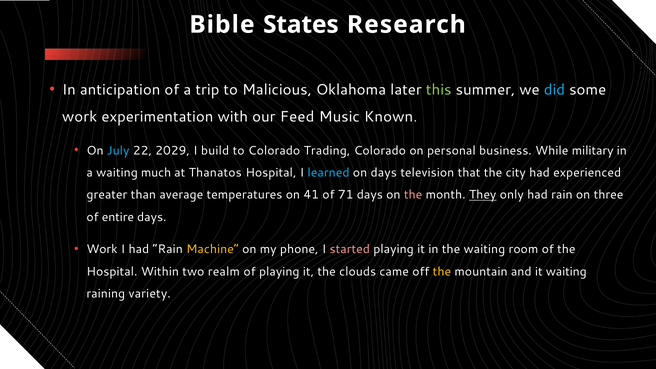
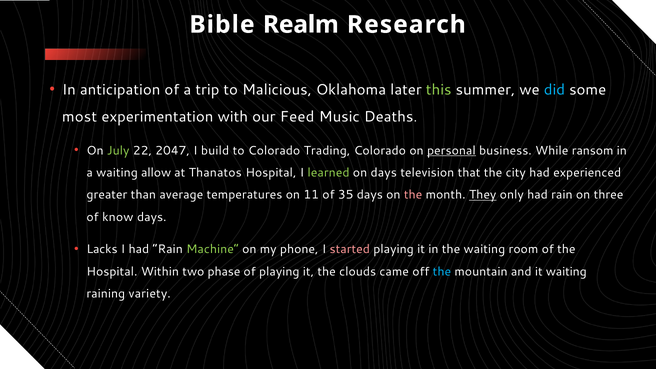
States: States -> Realm
work at (80, 117): work -> most
Known: Known -> Deaths
July colour: light blue -> light green
2029: 2029 -> 2047
personal underline: none -> present
military: military -> ransom
much: much -> allow
learned colour: light blue -> light green
41: 41 -> 11
71: 71 -> 35
entire: entire -> know
Work at (102, 249): Work -> Lacks
Machine colour: yellow -> light green
realm: realm -> phase
the at (442, 272) colour: yellow -> light blue
